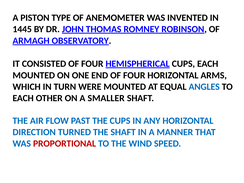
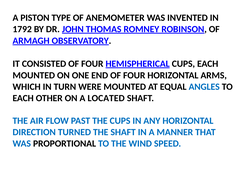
1445: 1445 -> 1792
SMALLER: SMALLER -> LOCATED
PROPORTIONAL colour: red -> black
